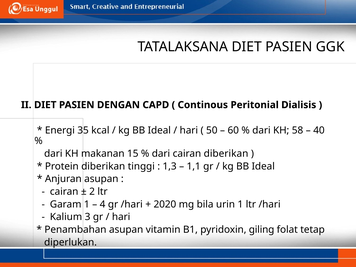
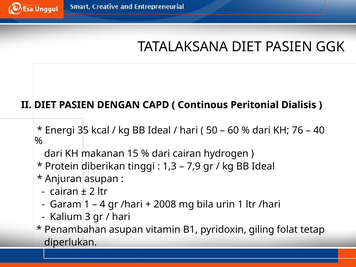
58: 58 -> 76
cairan diberikan: diberikan -> hydrogen
1,1: 1,1 -> 7,9
2020: 2020 -> 2008
